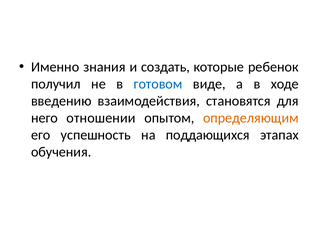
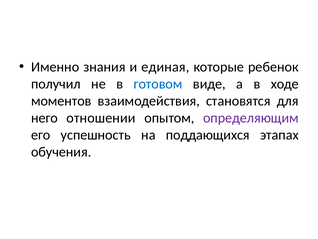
создать: создать -> единая
введению: введению -> моментов
определяющим colour: orange -> purple
